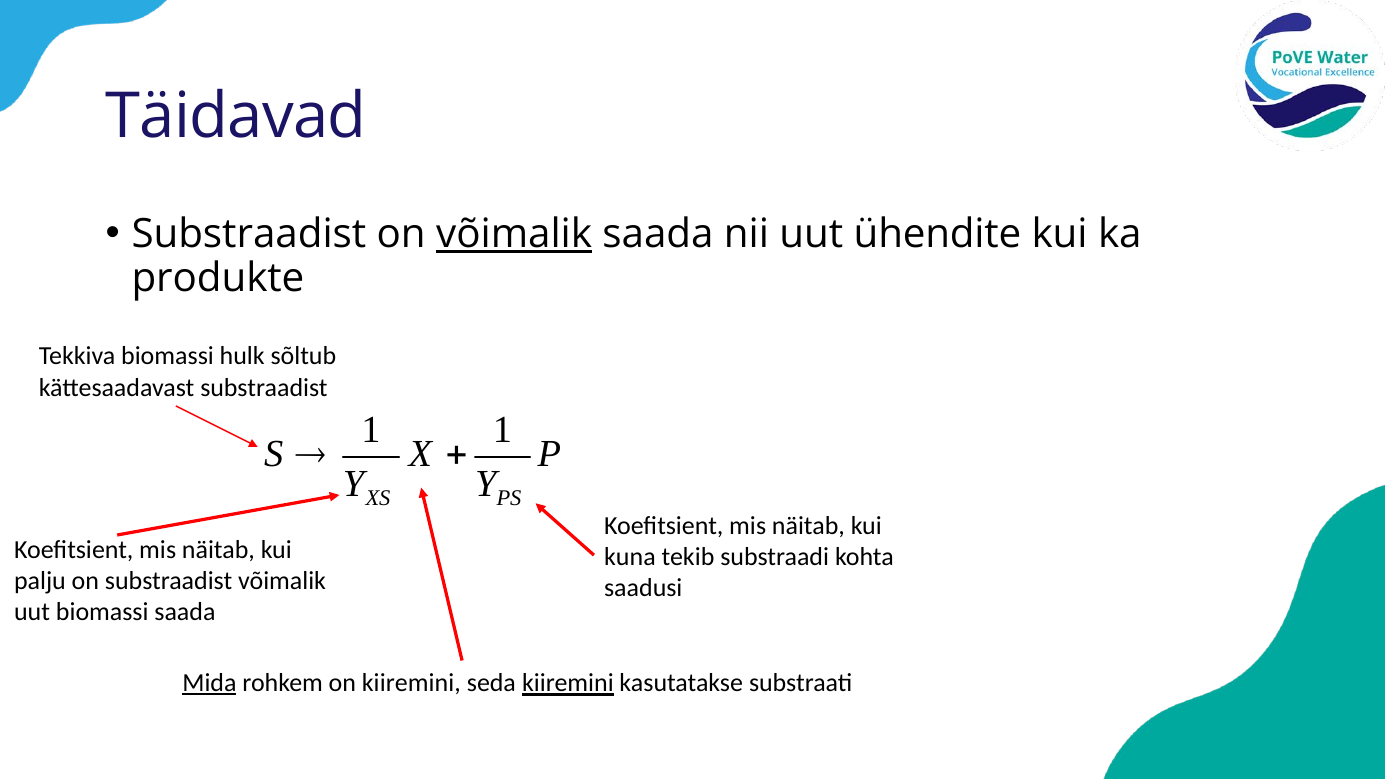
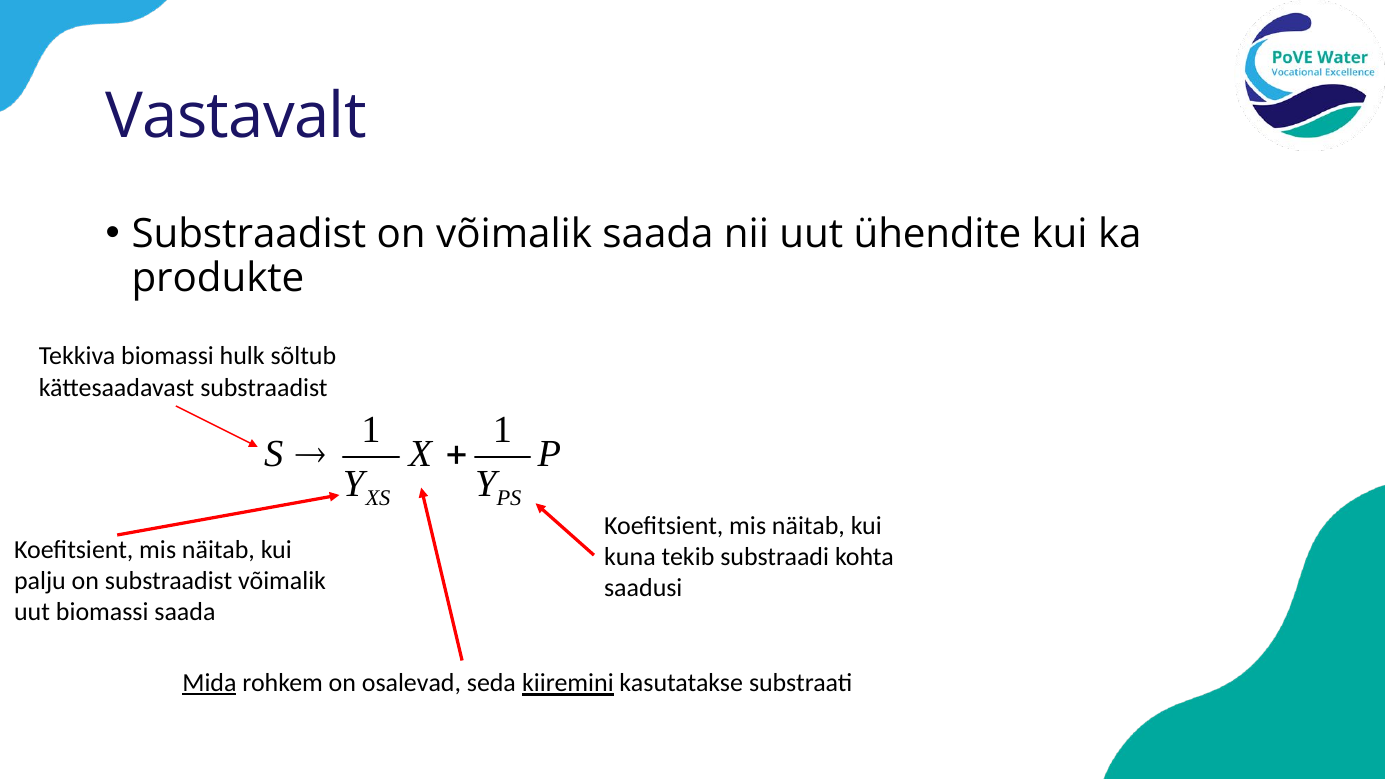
Täidavad: Täidavad -> Vastavalt
võimalik at (514, 234) underline: present -> none
on kiiremini: kiiremini -> osalevad
